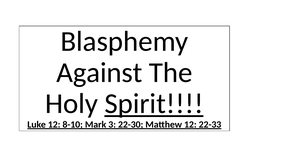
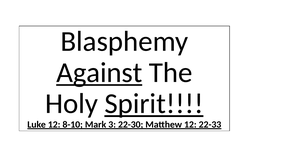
Against underline: none -> present
